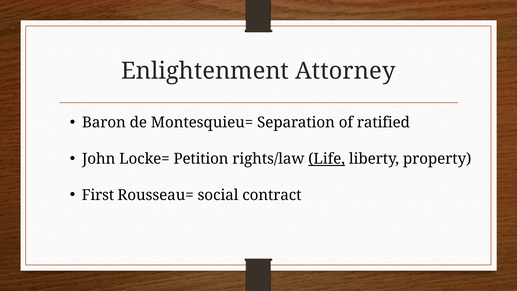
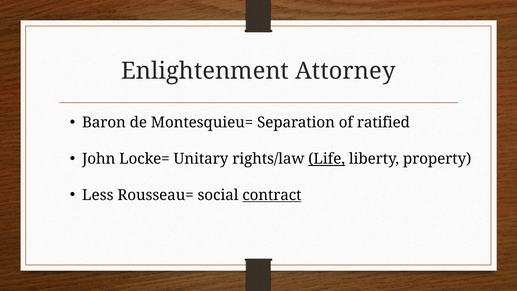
Petition: Petition -> Unitary
First: First -> Less
contract underline: none -> present
